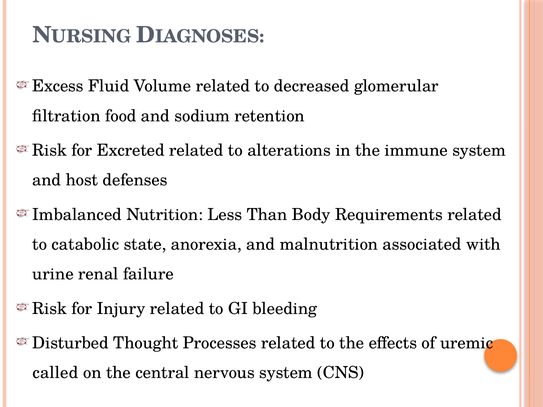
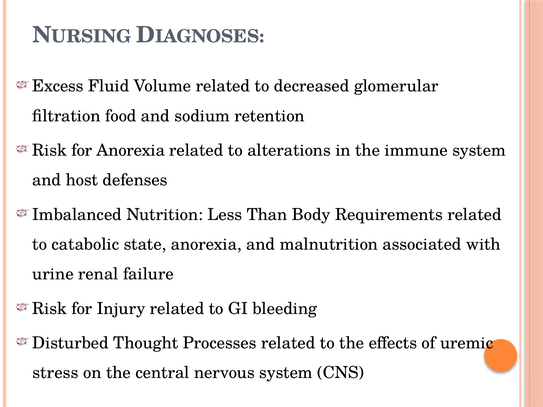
for Excreted: Excreted -> Anorexia
called: called -> stress
